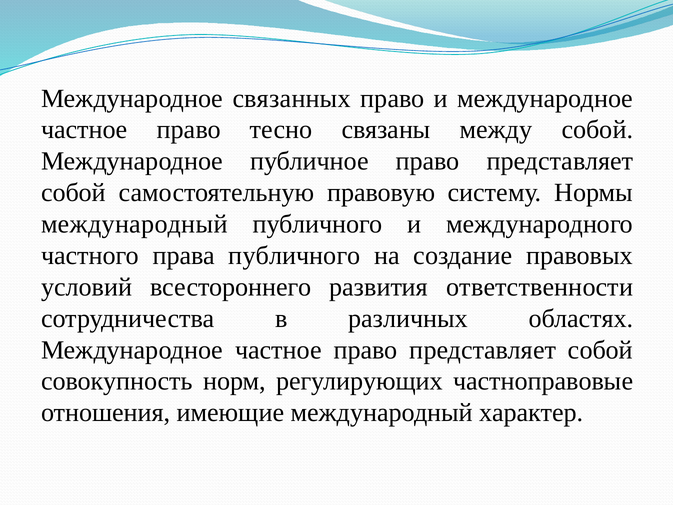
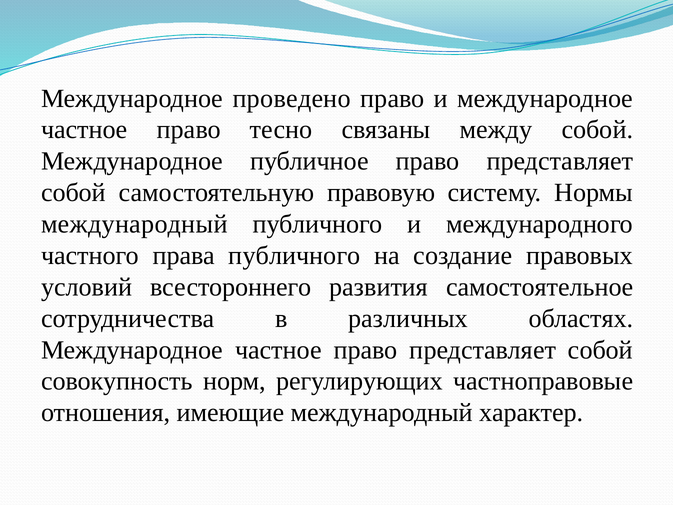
связанных: связанных -> проведено
ответственности: ответственности -> самостоятельное
